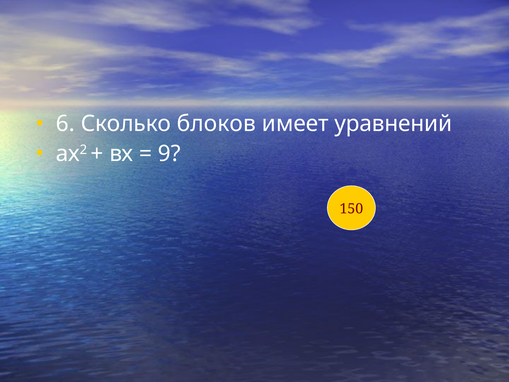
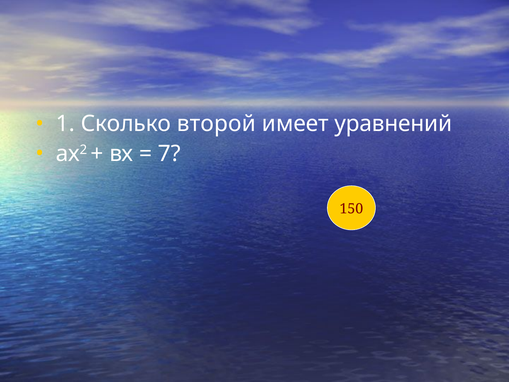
6: 6 -> 1
блоков: блоков -> второй
9: 9 -> 7
